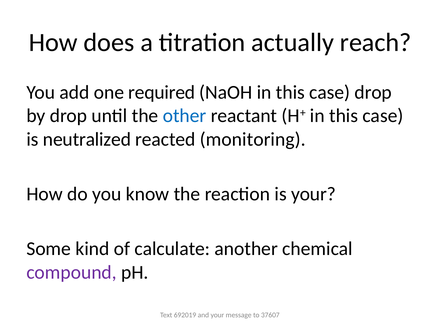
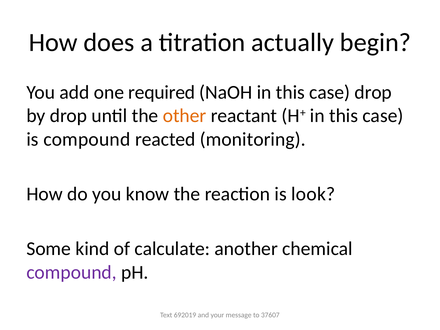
reach: reach -> begin
other colour: blue -> orange
is neutralized: neutralized -> compound
is your: your -> look
